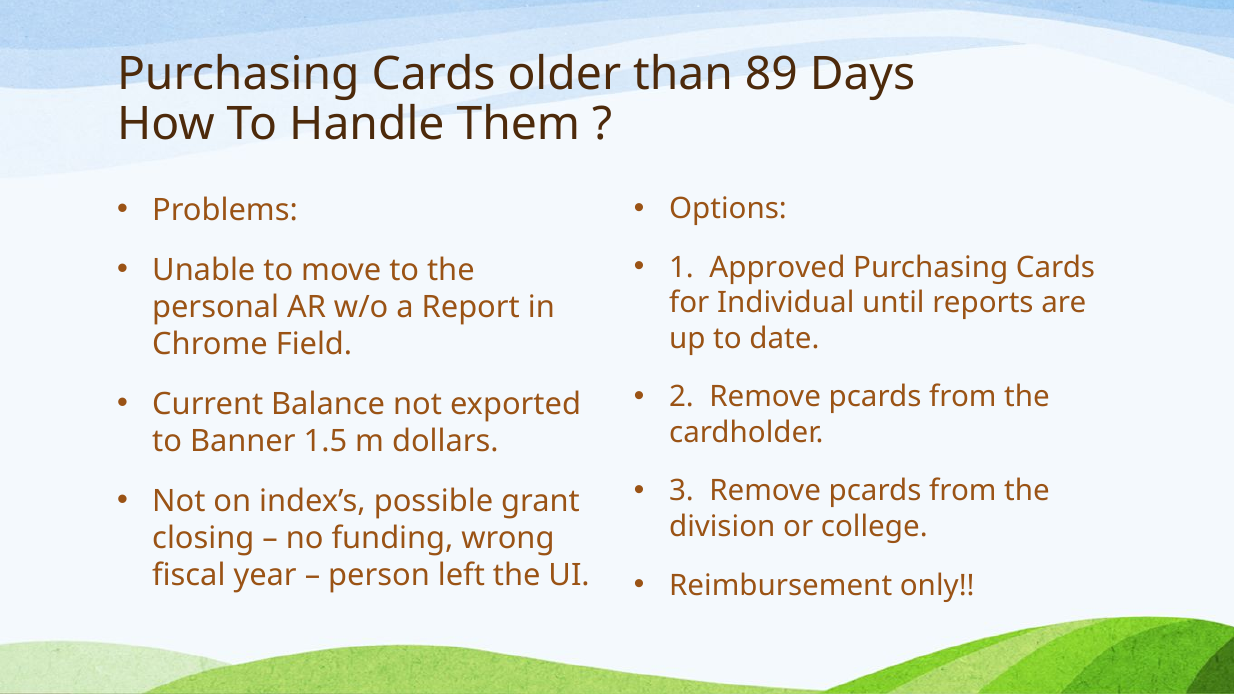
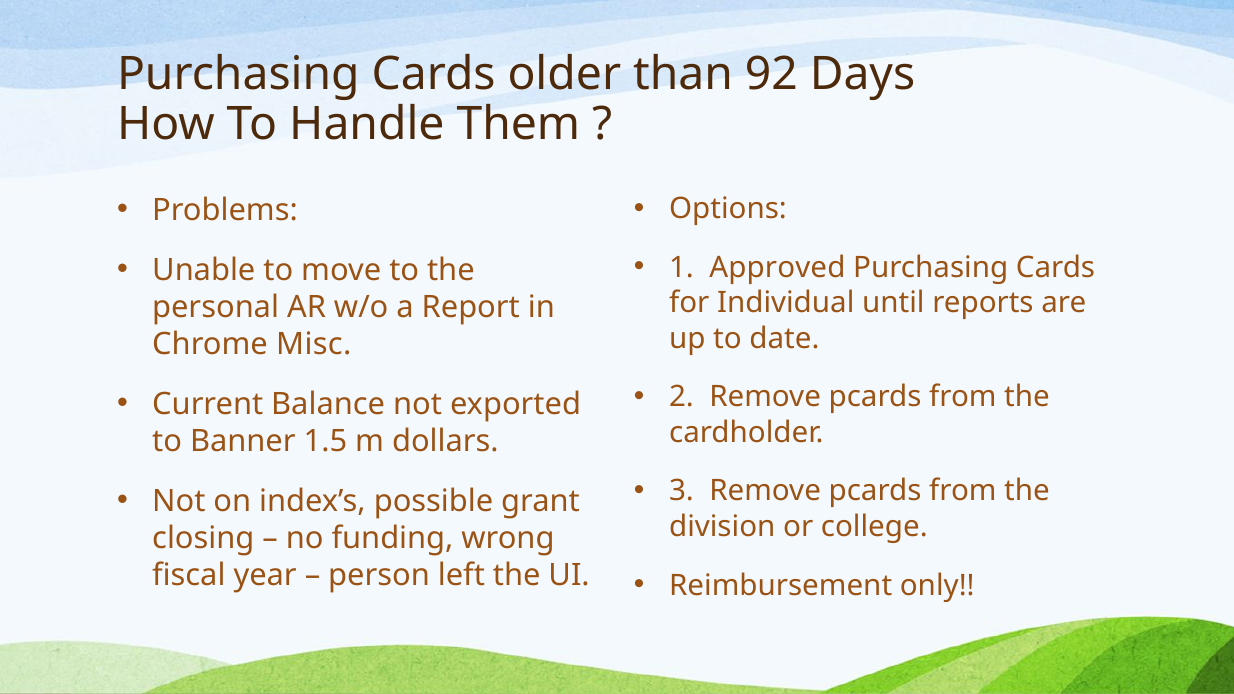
89: 89 -> 92
Field: Field -> Misc
